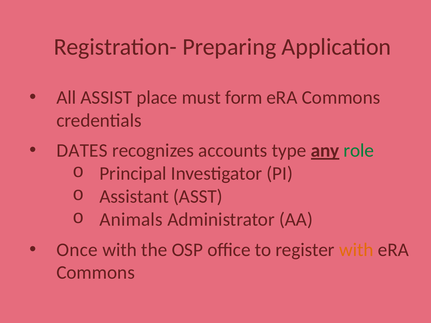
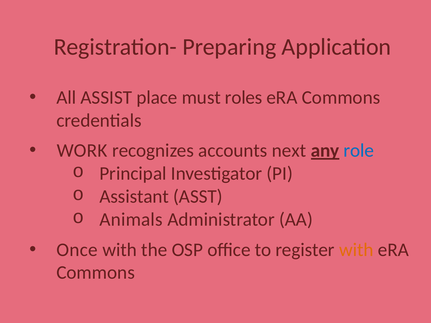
form: form -> roles
DATES: DATES -> WORK
type: type -> next
role colour: green -> blue
